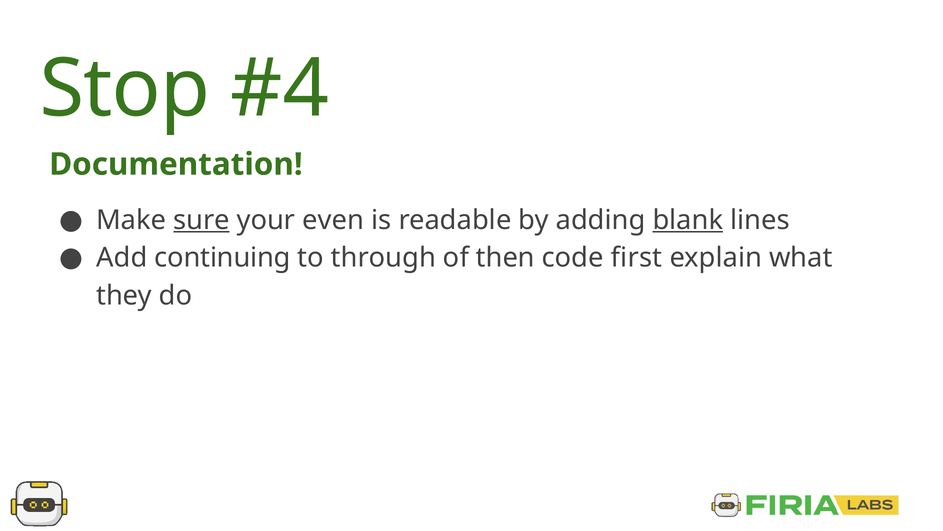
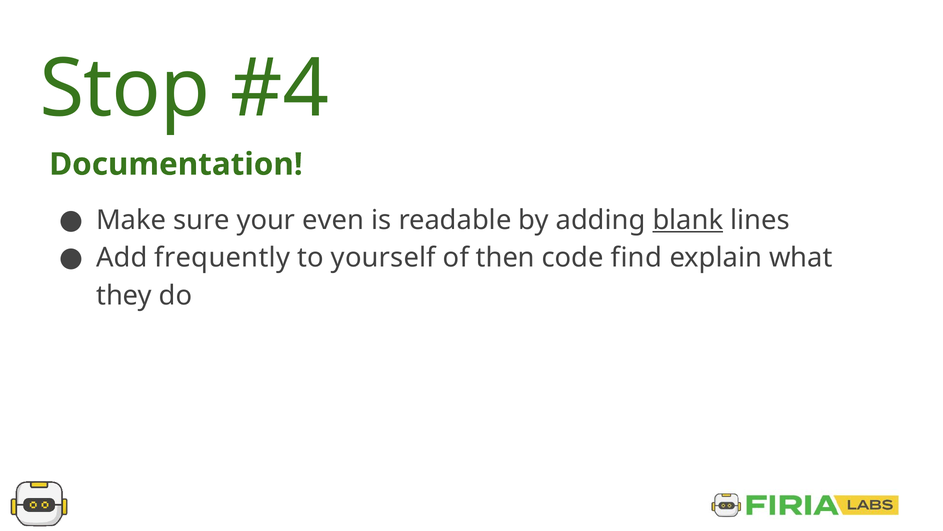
sure underline: present -> none
continuing: continuing -> frequently
through: through -> yourself
first: first -> find
